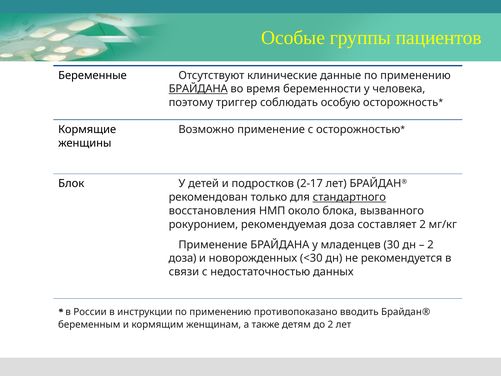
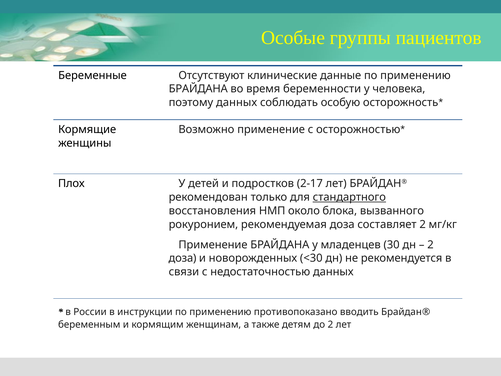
БРАЙДАНА at (198, 89) underline: present -> none
поэтому триггер: триггер -> данных
Блок: Блок -> Плох
